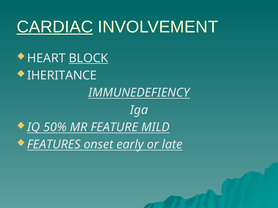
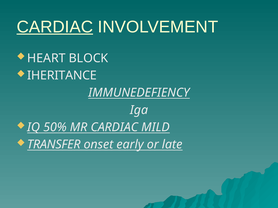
BLOCK underline: present -> none
MR FEATURE: FEATURE -> CARDIAC
FEATURES: FEATURES -> TRANSFER
